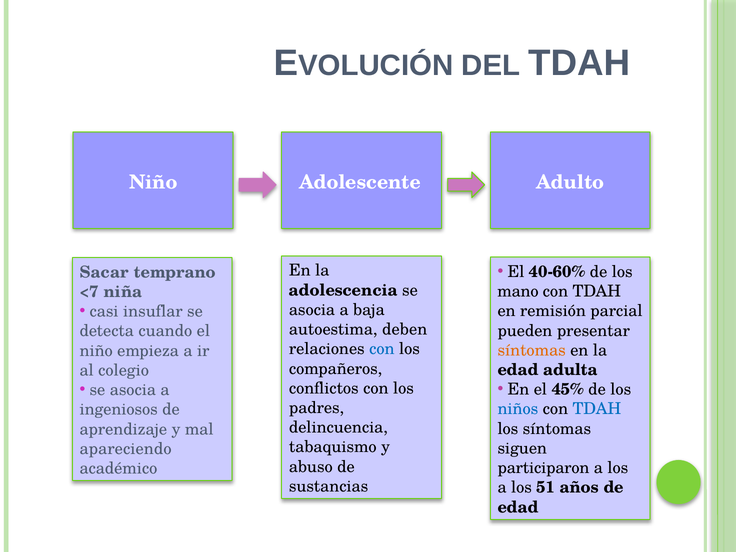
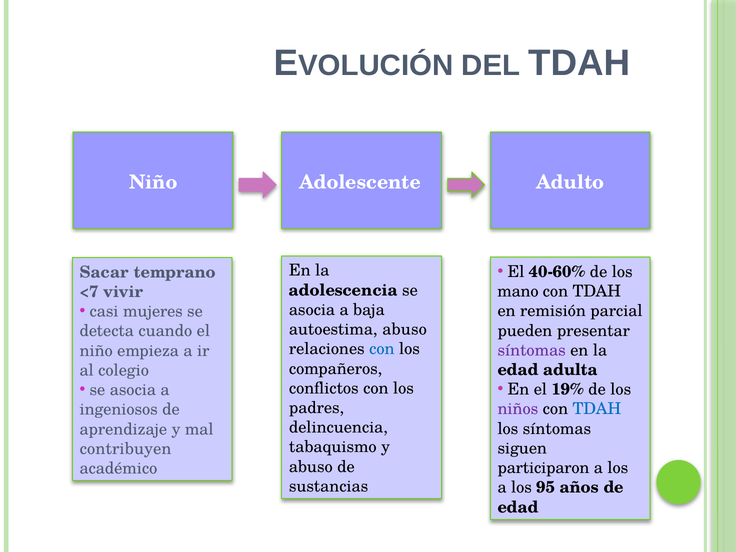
niña: niña -> vivir
insuflar: insuflar -> mujeres
autoestima deben: deben -> abuso
síntomas at (532, 350) colour: orange -> purple
45%: 45% -> 19%
niños colour: blue -> purple
apareciendo: apareciendo -> contribuyen
51: 51 -> 95
